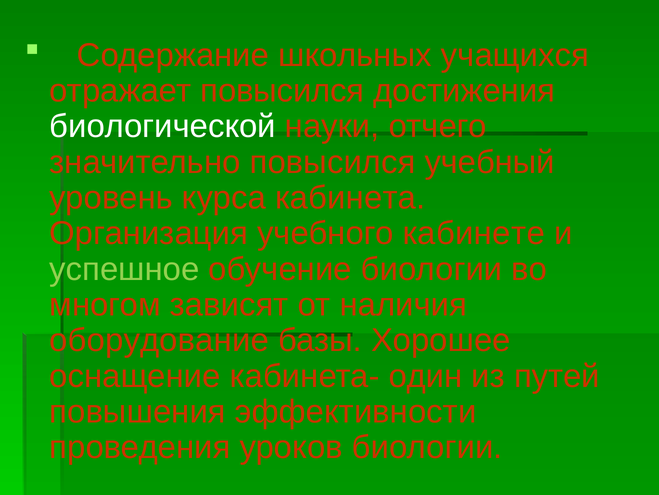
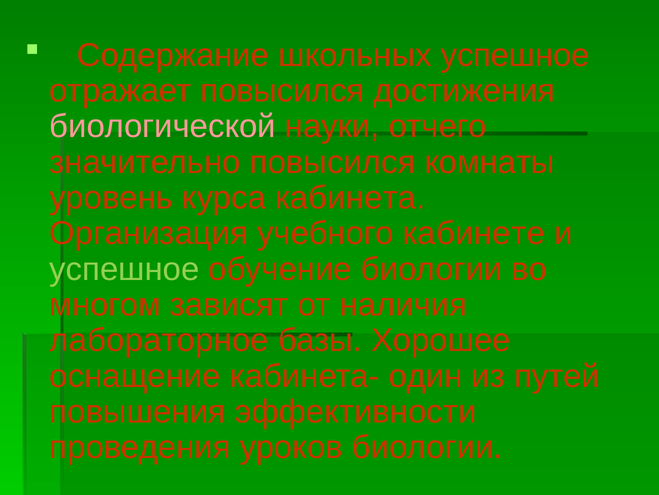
школьных учащихся: учащихся -> успешное
биологической colour: white -> pink
учебный: учебный -> комнаты
оборудование: оборудование -> лабораторное
